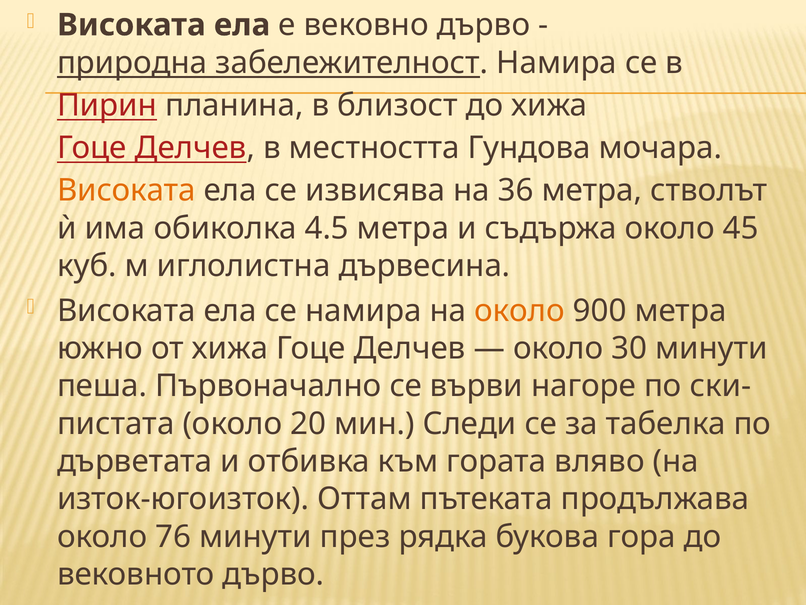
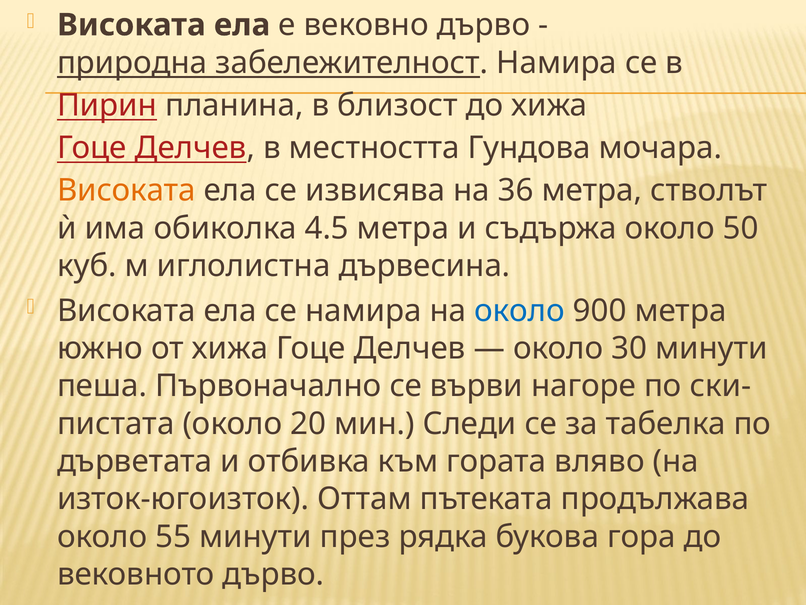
45: 45 -> 50
около at (520, 310) colour: orange -> blue
76: 76 -> 55
